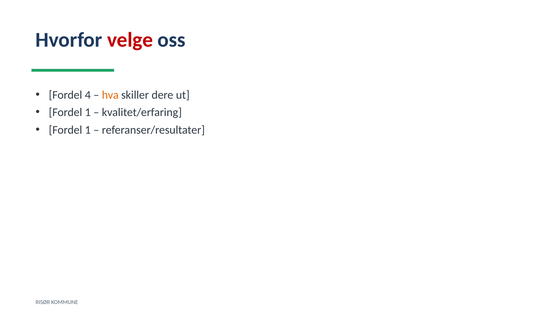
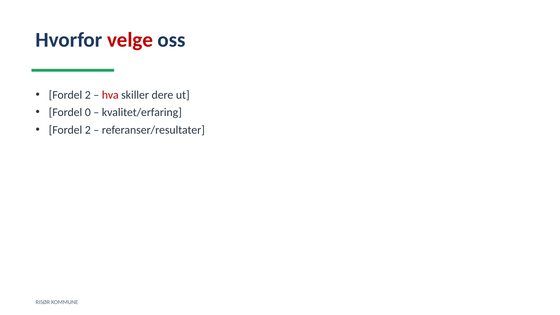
4 at (88, 95): 4 -> 2
hva colour: orange -> red
1 at (88, 112): 1 -> 0
1 at (88, 130): 1 -> 2
